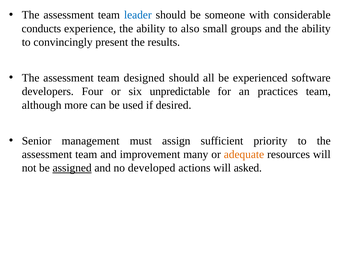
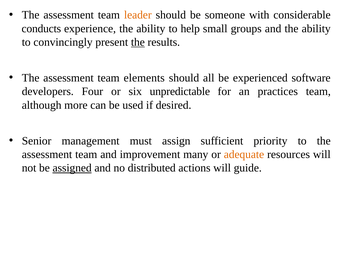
leader colour: blue -> orange
also: also -> help
the at (138, 42) underline: none -> present
designed: designed -> elements
developed: developed -> distributed
asked: asked -> guide
